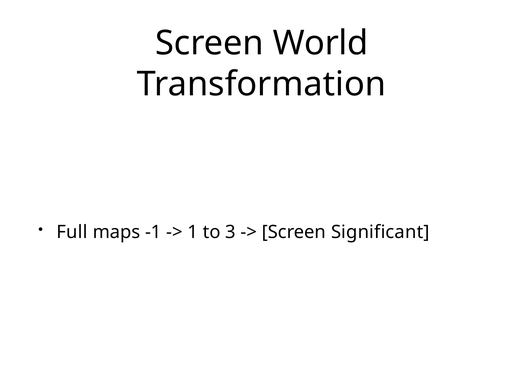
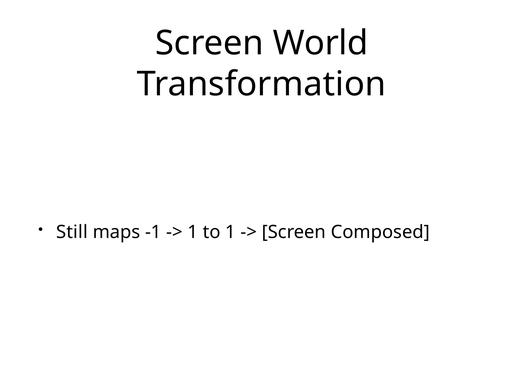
Full: Full -> Still
to 3: 3 -> 1
Significant: Significant -> Composed
